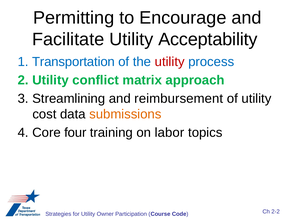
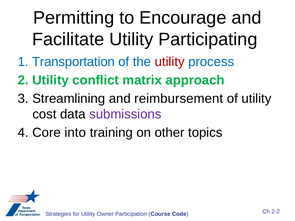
Acceptability: Acceptability -> Participating
submissions colour: orange -> purple
four: four -> into
labor: labor -> other
